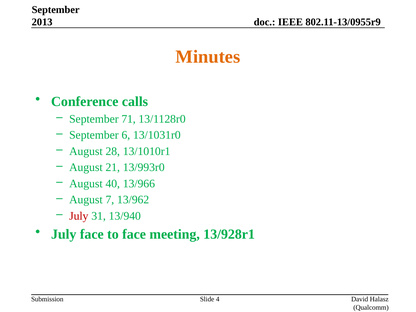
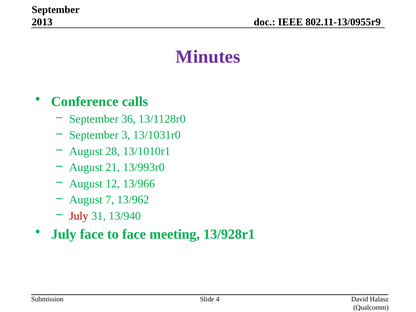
Minutes colour: orange -> purple
71: 71 -> 36
6: 6 -> 3
40: 40 -> 12
